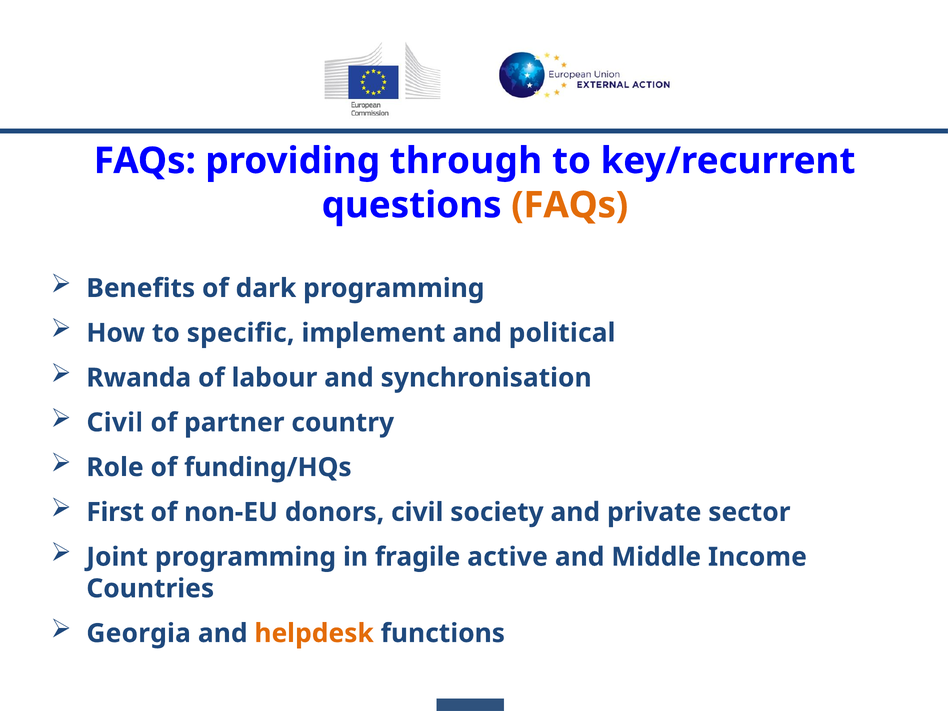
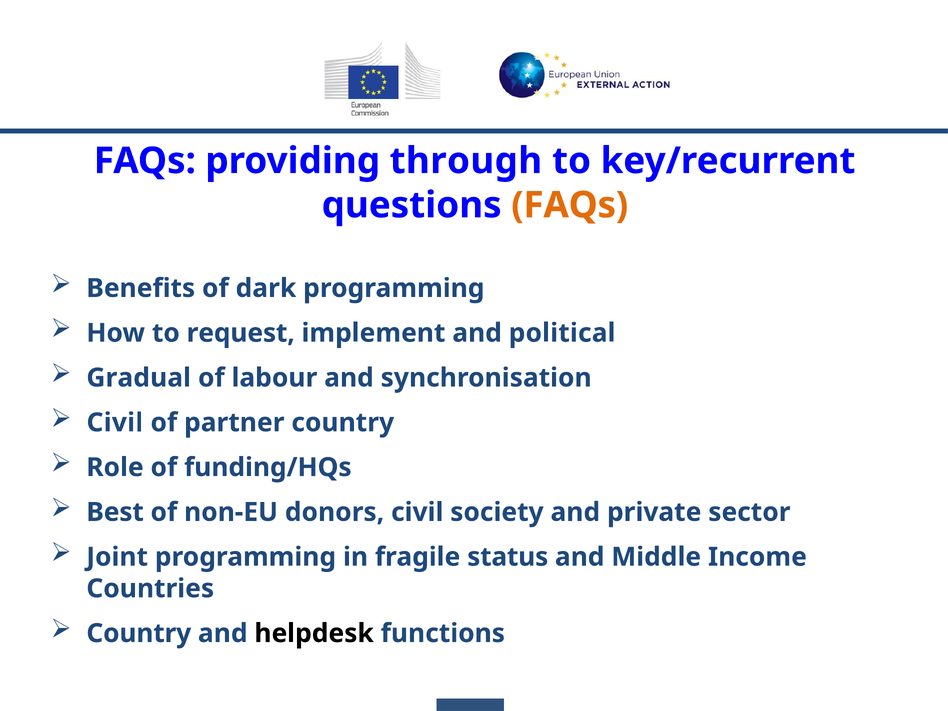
specific: specific -> request
Rwanda: Rwanda -> Gradual
First: First -> Best
active: active -> status
Georgia at (139, 633): Georgia -> Country
helpdesk colour: orange -> black
